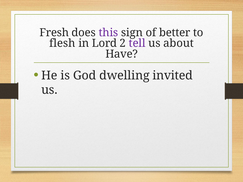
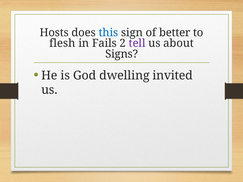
Fresh: Fresh -> Hosts
this colour: purple -> blue
Lord: Lord -> Fails
Have: Have -> Signs
